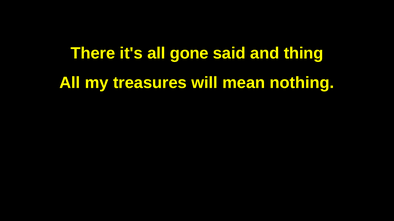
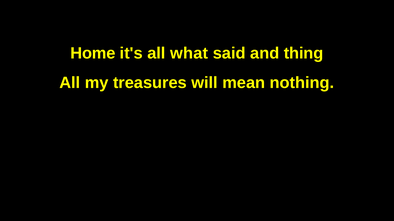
There: There -> Home
gone: gone -> what
